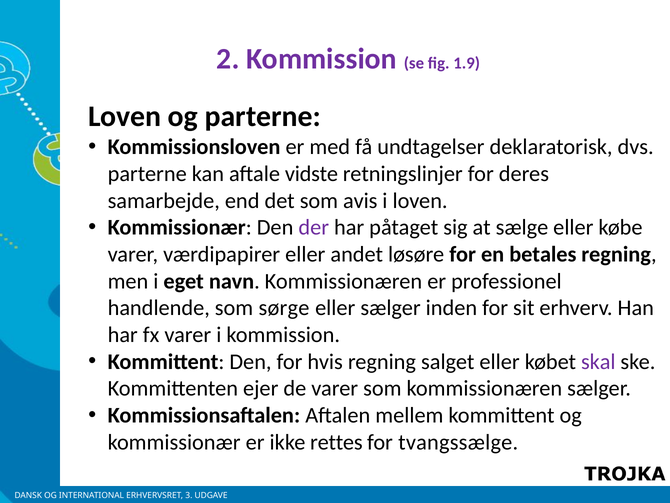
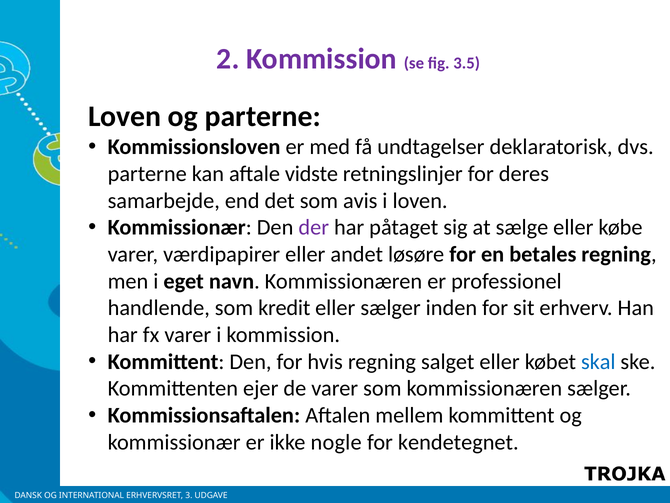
1.9: 1.9 -> 3.5
sørge: sørge -> kredit
skal colour: purple -> blue
rettes: rettes -> nogle
tvangssælge: tvangssælge -> kendetegnet
